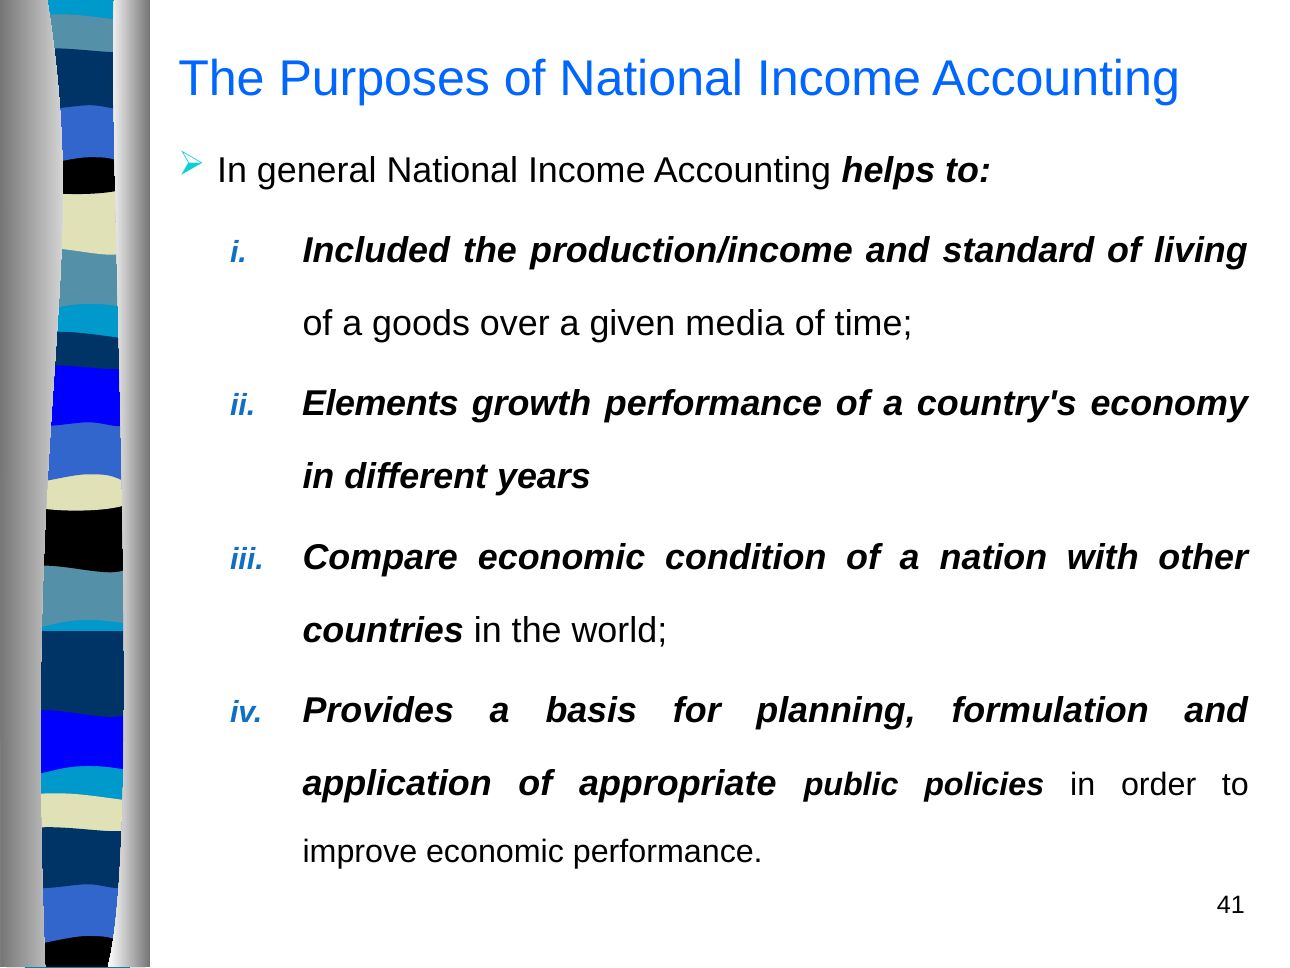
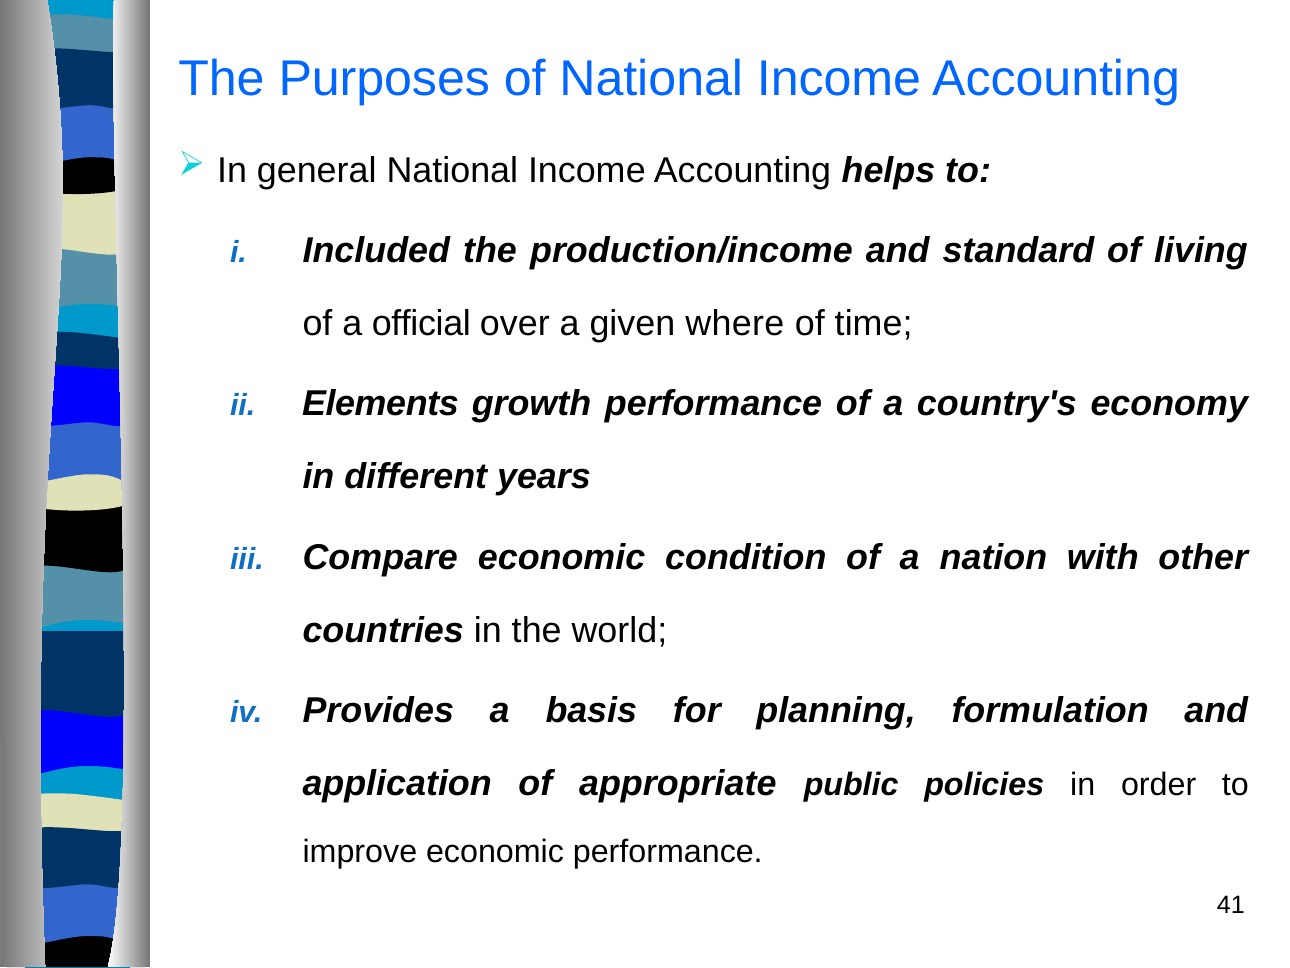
goods: goods -> official
media: media -> where
